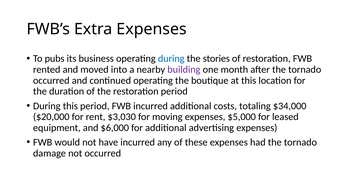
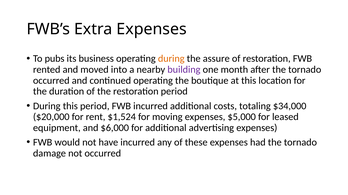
during at (171, 59) colour: blue -> orange
stories: stories -> assure
$3,030: $3,030 -> $1,524
